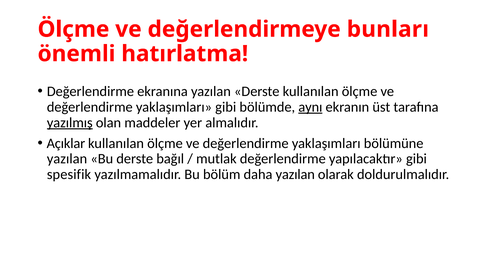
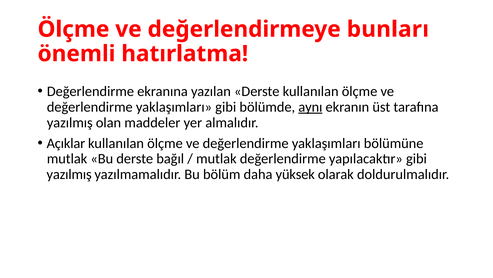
yazılmış at (70, 122) underline: present -> none
yazılan at (67, 159): yazılan -> mutlak
spesifik at (69, 174): spesifik -> yazılmış
daha yazılan: yazılan -> yüksek
